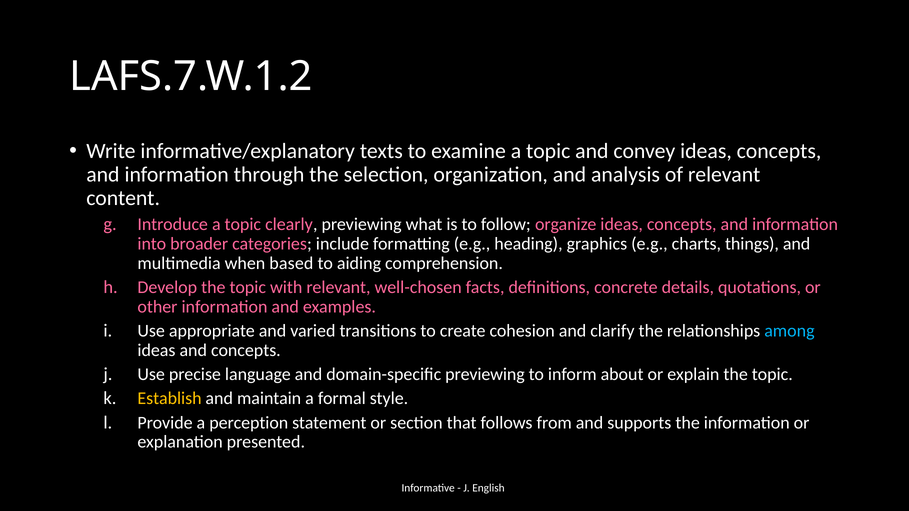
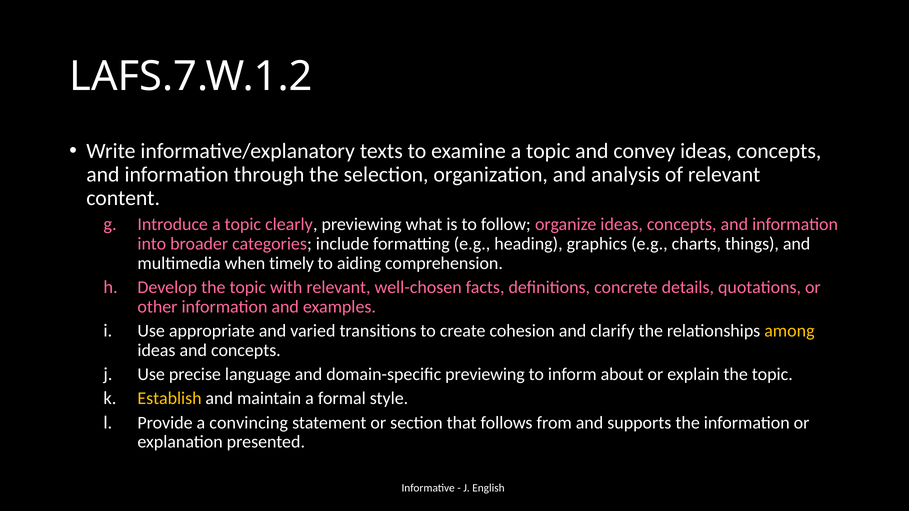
based: based -> timely
among colour: light blue -> yellow
perception: perception -> convincing
